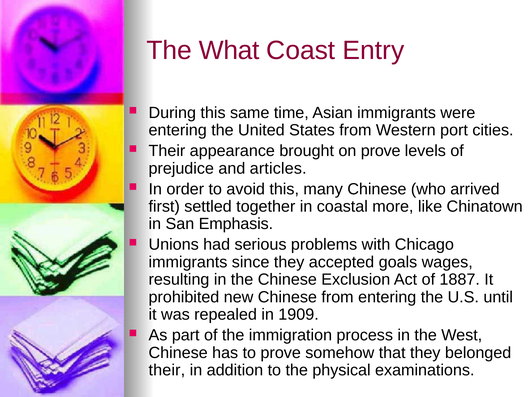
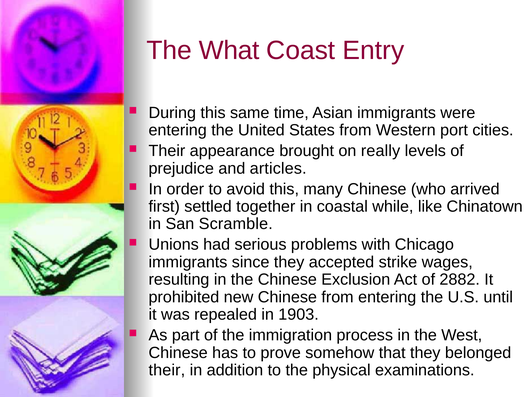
on prove: prove -> really
more: more -> while
Emphasis: Emphasis -> Scramble
goals: goals -> strike
1887: 1887 -> 2882
1909: 1909 -> 1903
